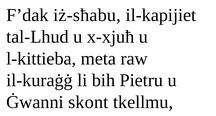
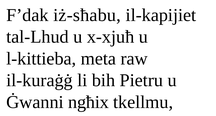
skont: skont -> ngħix
